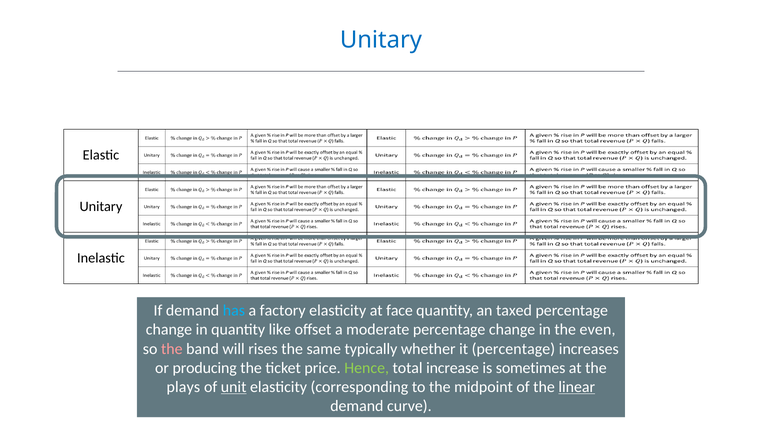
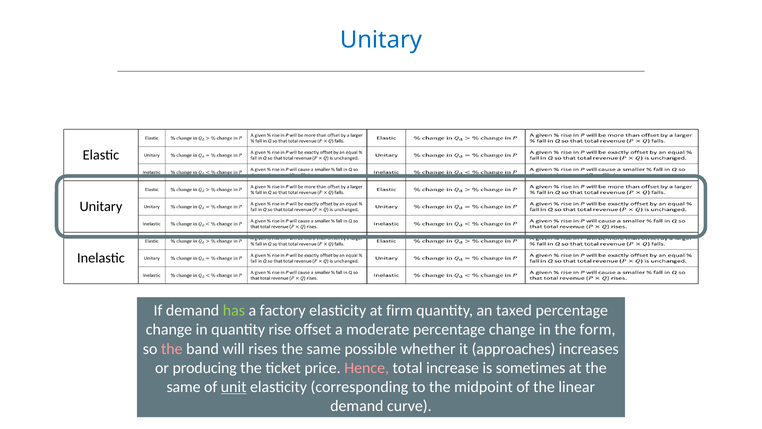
has colour: light blue -> light green
face: face -> firm
like: like -> rise
even: even -> form
typically: typically -> possible
it percentage: percentage -> approaches
Hence colour: light green -> pink
plays at (183, 387): plays -> same
linear underline: present -> none
